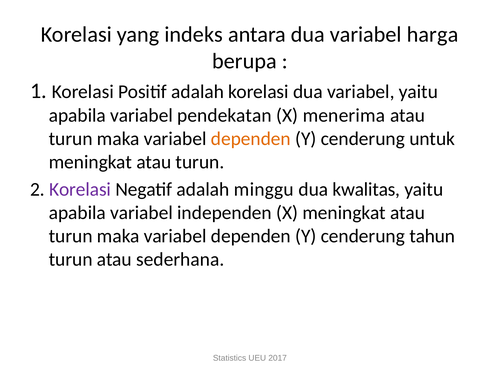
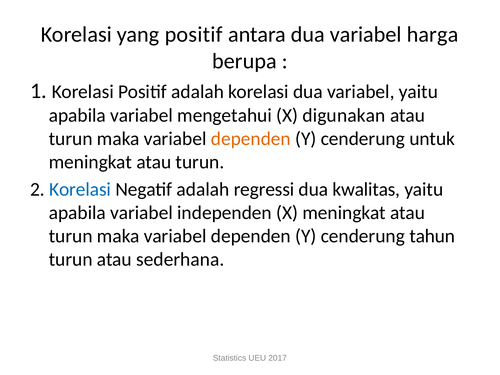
yang indeks: indeks -> positif
pendekatan: pendekatan -> mengetahui
menerima: menerima -> digunakan
Korelasi at (80, 189) colour: purple -> blue
minggu: minggu -> regressi
